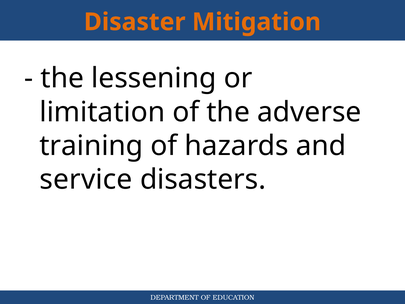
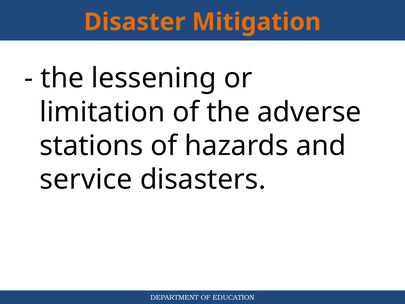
training: training -> stations
